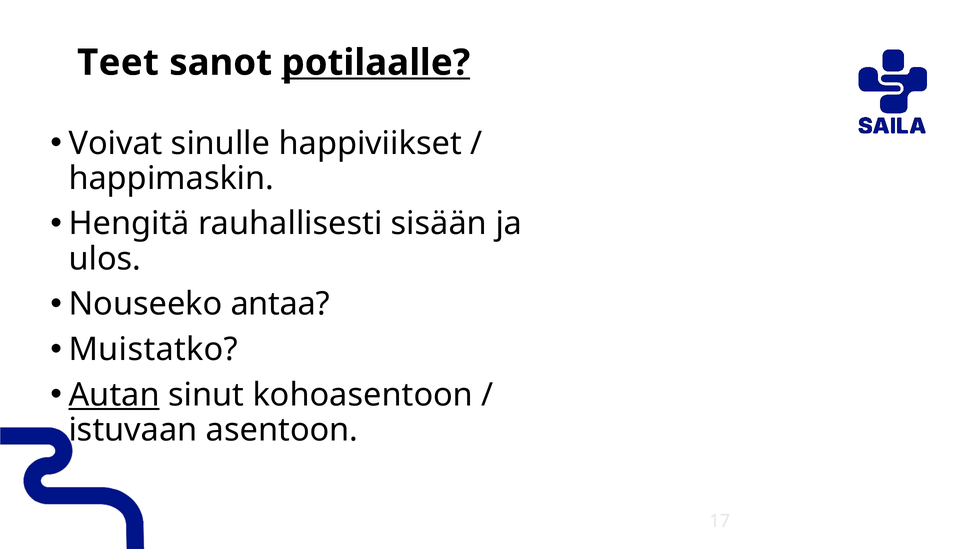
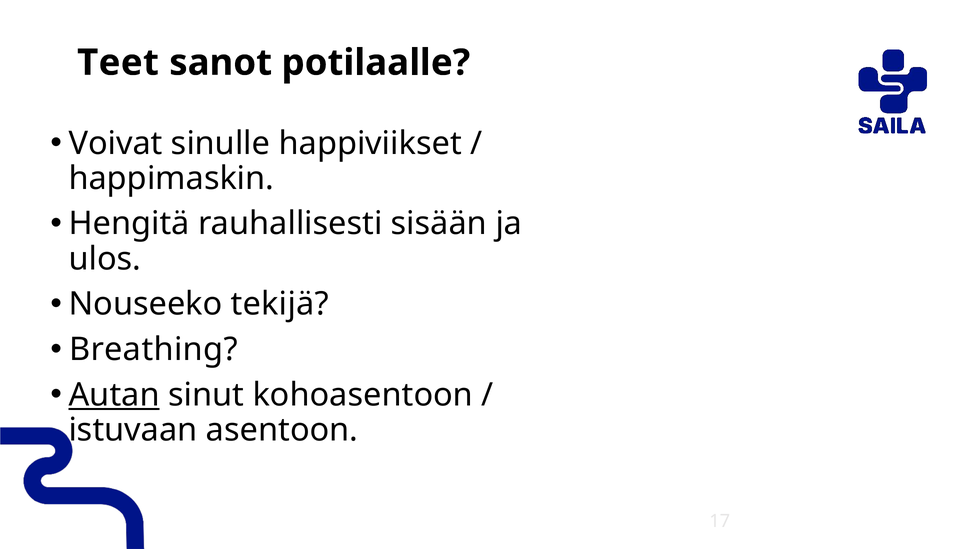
potilaalle underline: present -> none
antaa: antaa -> tekijä
Muistatko: Muistatko -> Breathing
